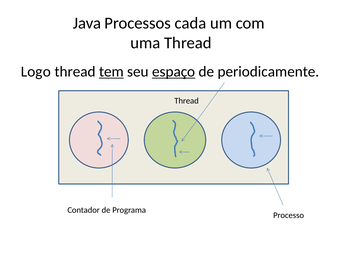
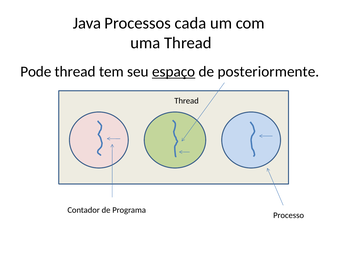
Logo: Logo -> Pode
tem underline: present -> none
periodicamente: periodicamente -> posteriormente
